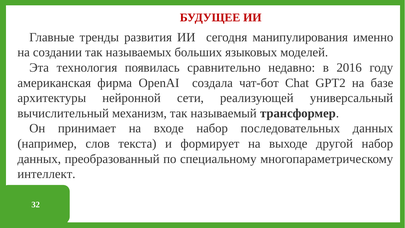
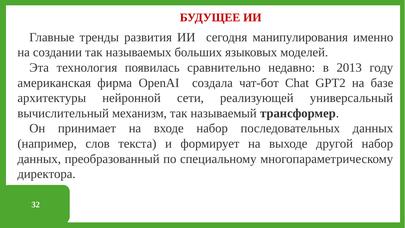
2016: 2016 -> 2013
интеллект: интеллект -> директора
